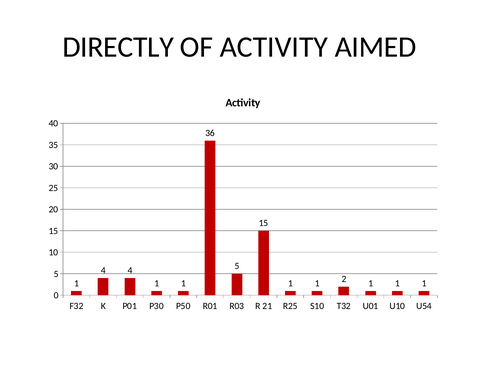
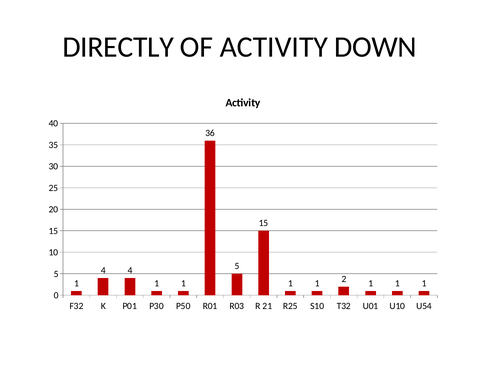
AIMED: AIMED -> DOWN
